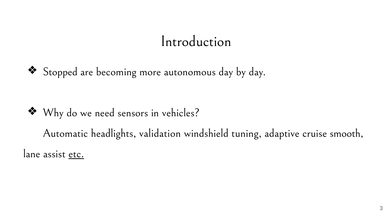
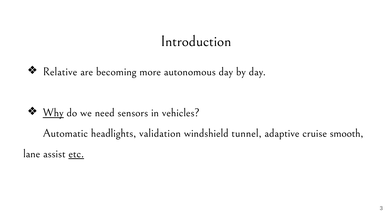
Stopped: Stopped -> Relative
Why underline: none -> present
tuning: tuning -> tunnel
